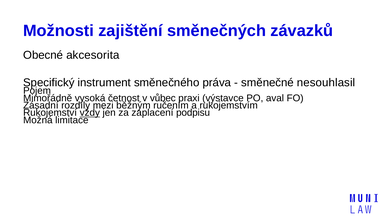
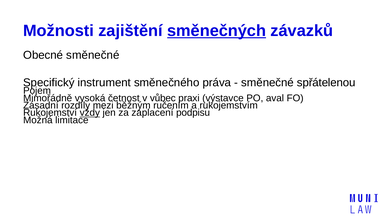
směnečných underline: none -> present
Obecné akcesorita: akcesorita -> směnečné
nesouhlasil: nesouhlasil -> spřátelenou
